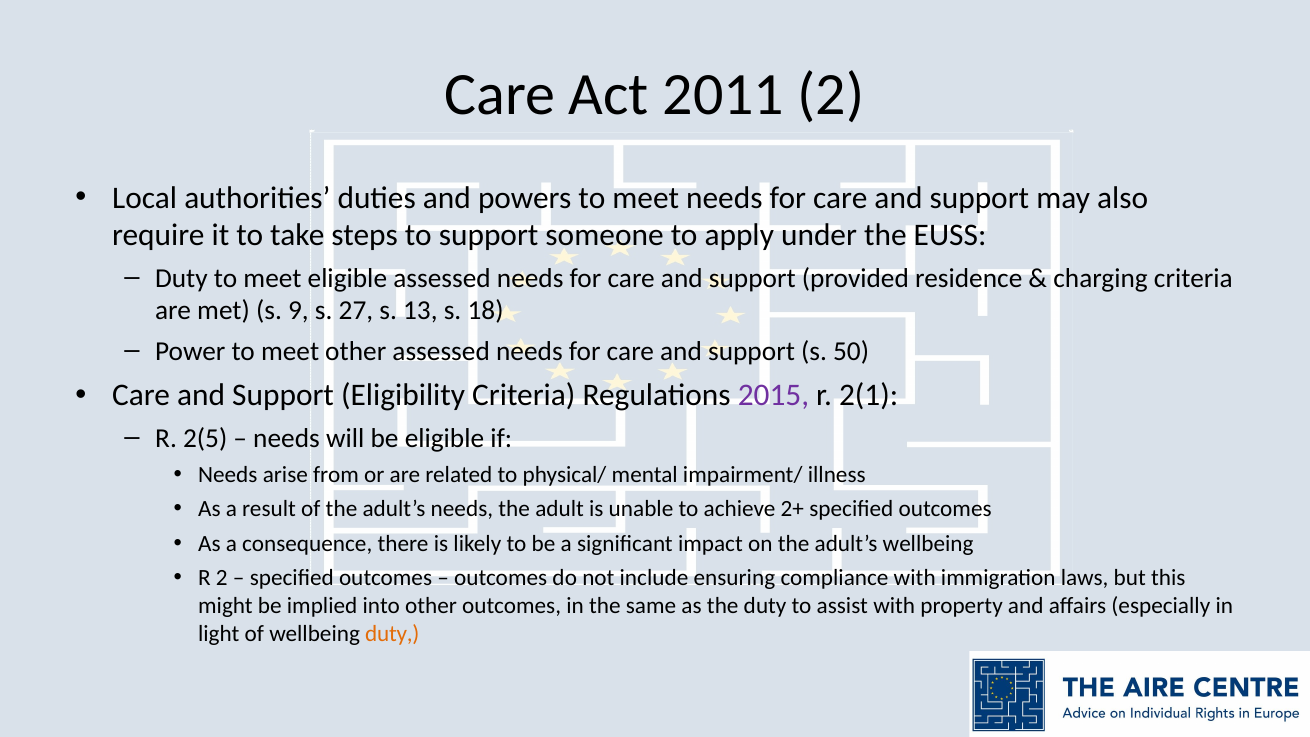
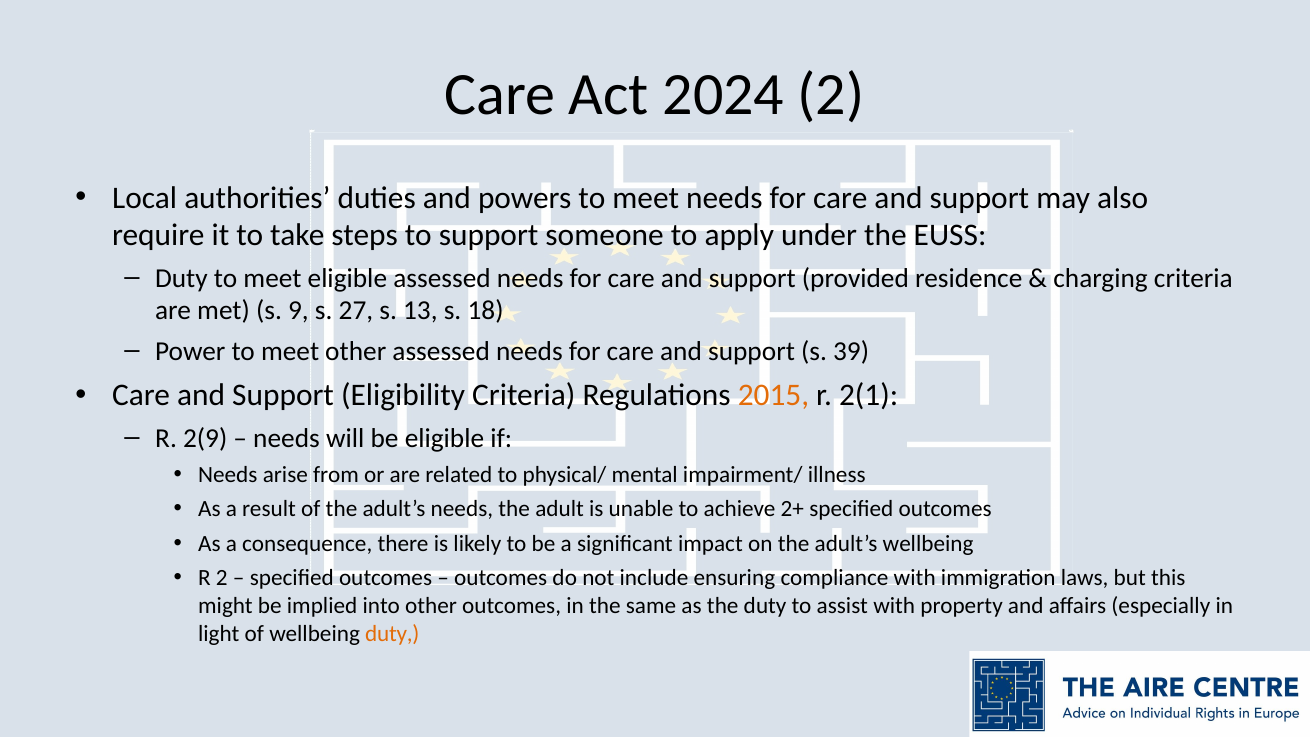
2011: 2011 -> 2024
50: 50 -> 39
2015 colour: purple -> orange
2(5: 2(5 -> 2(9
